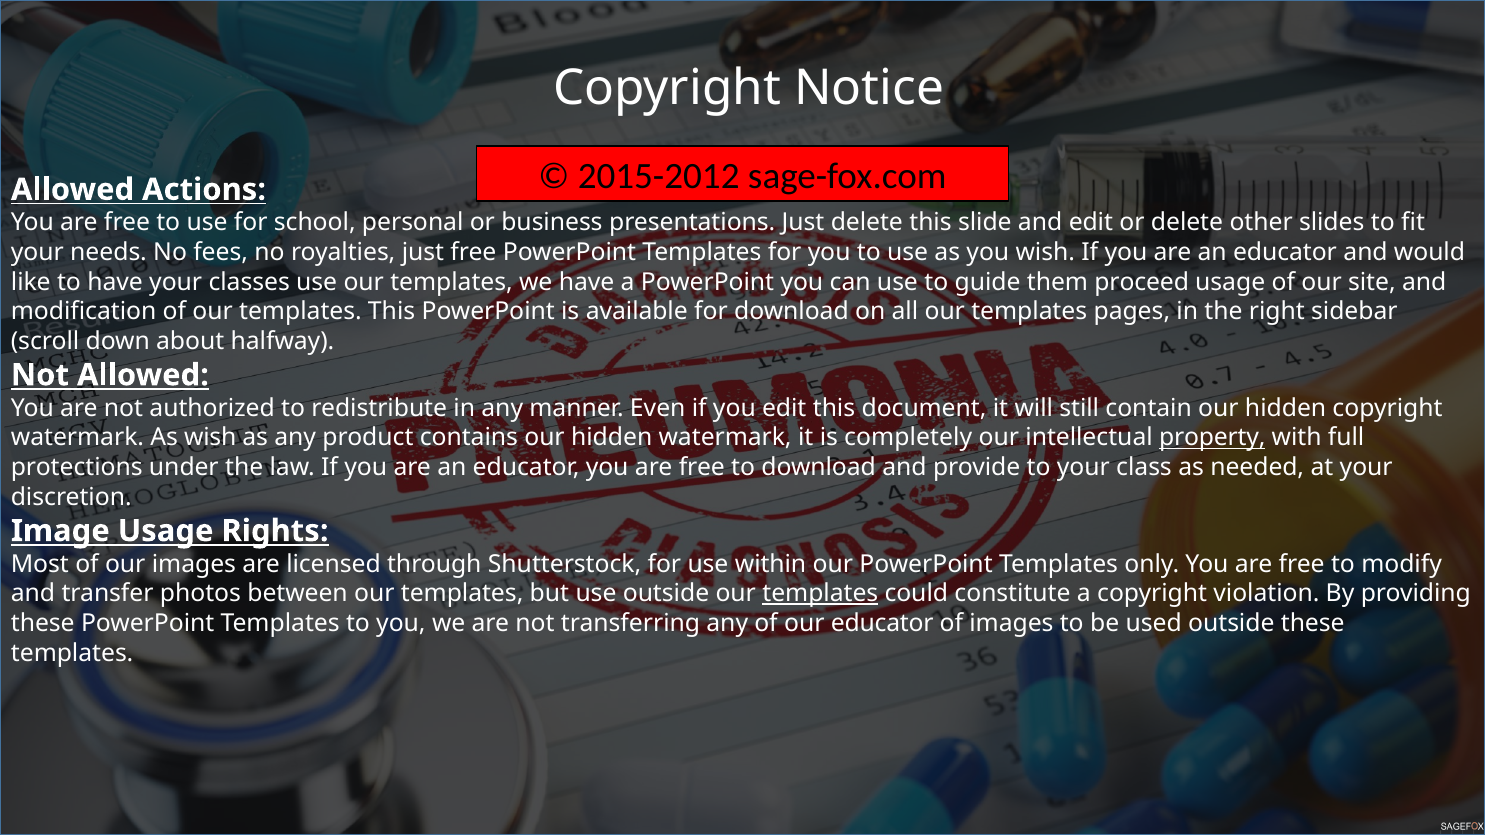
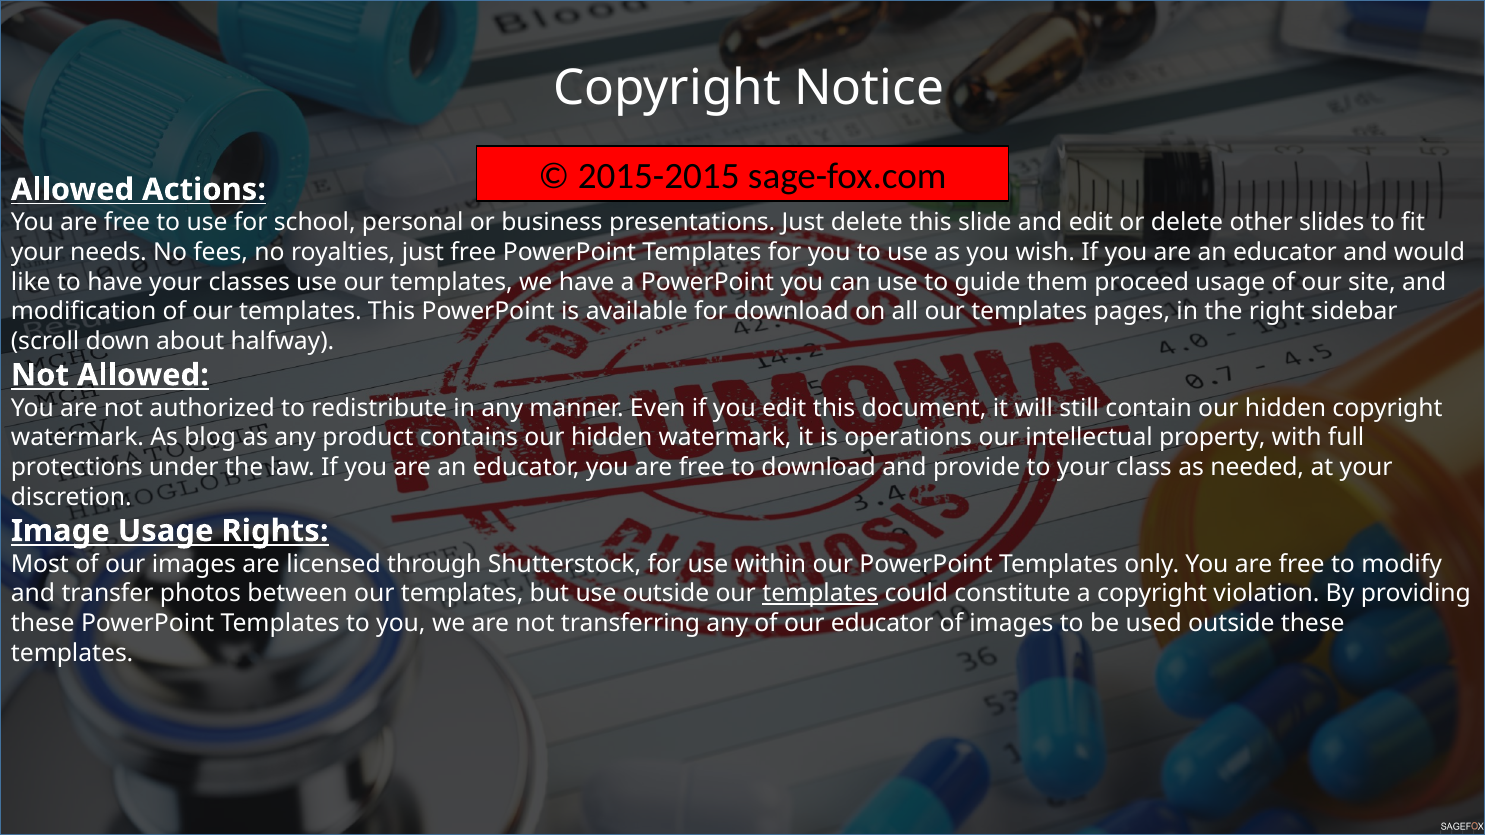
2015-2012: 2015-2012 -> 2015-2015
As wish: wish -> blog
completely: completely -> operations
property underline: present -> none
